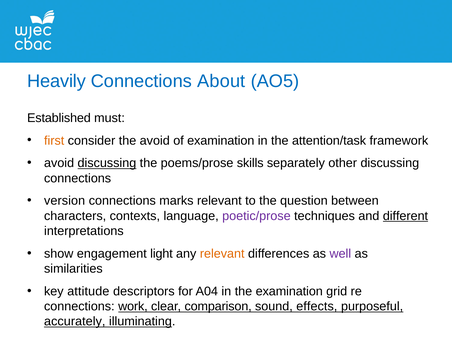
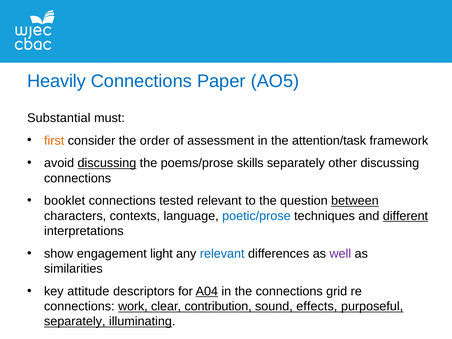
About: About -> Paper
Established: Established -> Substantial
the avoid: avoid -> order
of examination: examination -> assessment
version: version -> booklet
marks: marks -> tested
between underline: none -> present
poetic/prose colour: purple -> blue
relevant at (222, 254) colour: orange -> blue
A04 underline: none -> present
the examination: examination -> connections
comparison: comparison -> contribution
accurately at (75, 321): accurately -> separately
